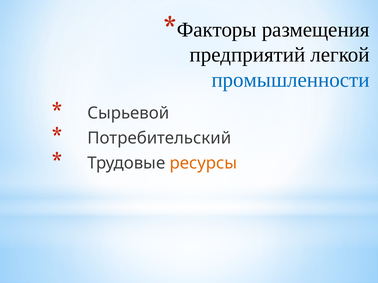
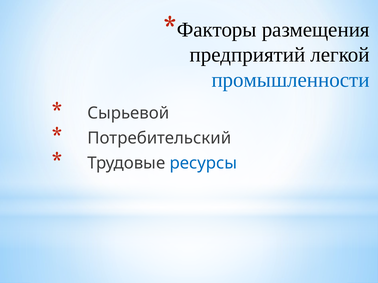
ресурсы colour: orange -> blue
